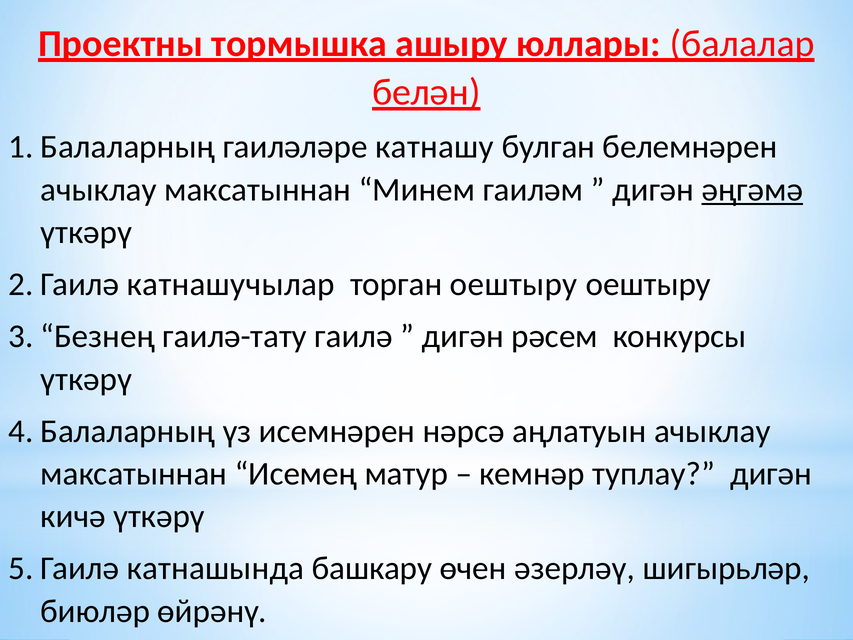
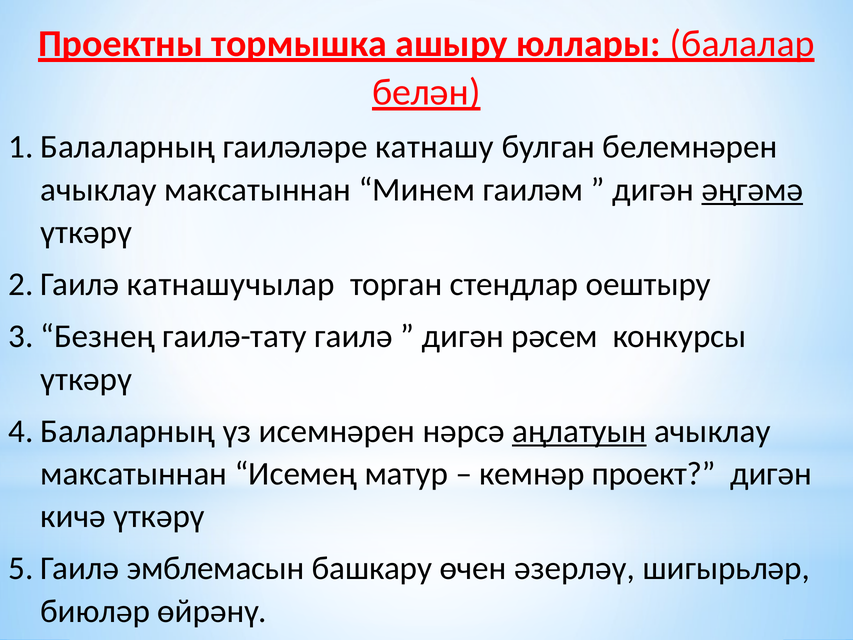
торган оештыру: оештыру -> стендлар
аңлатуын underline: none -> present
туплау: туплау -> проект
катнашында: катнашында -> эмблемасын
